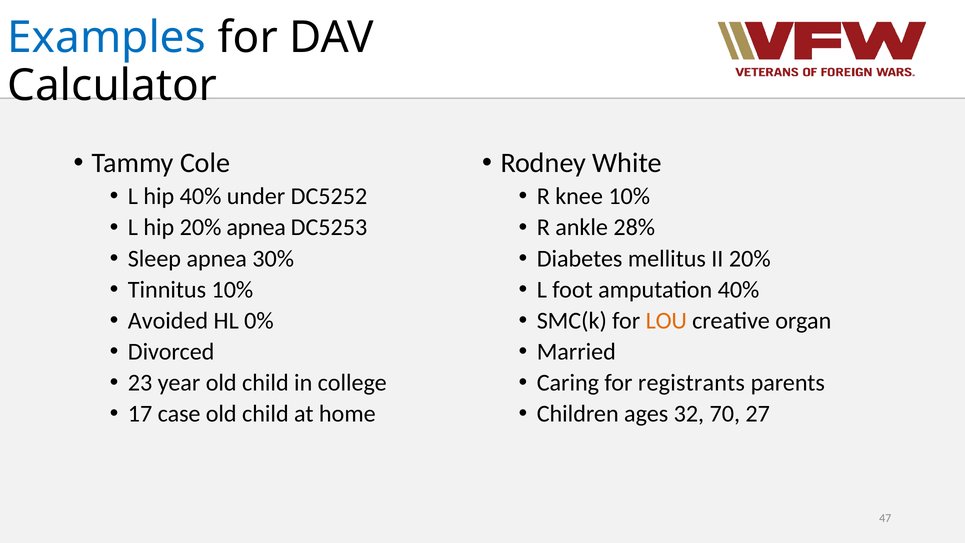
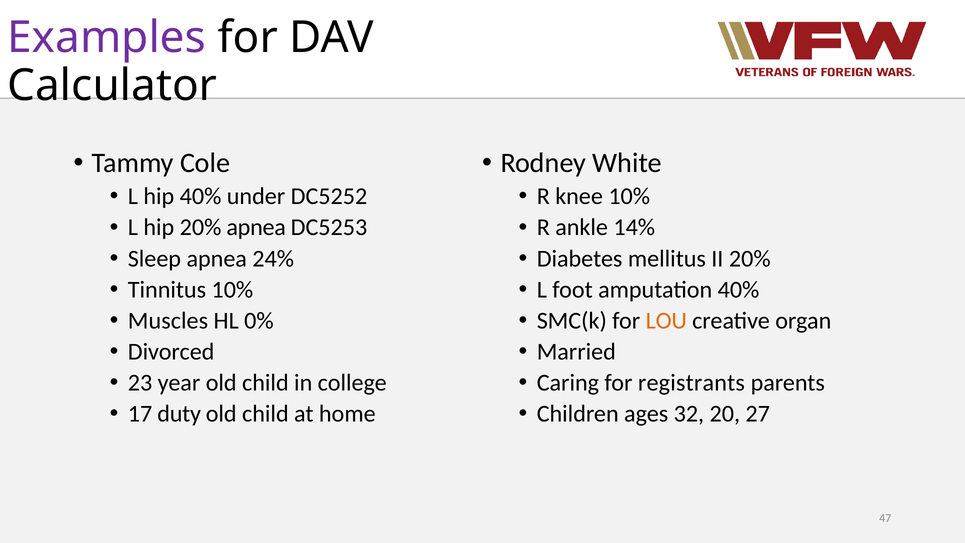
Examples colour: blue -> purple
28%: 28% -> 14%
30%: 30% -> 24%
Avoided: Avoided -> Muscles
case: case -> duty
70: 70 -> 20
